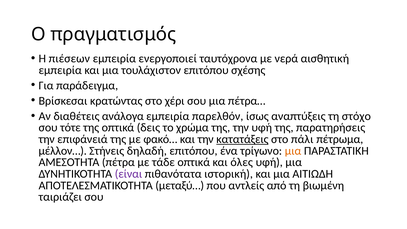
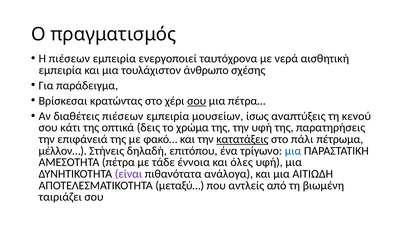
τουλάχιστον επιτόπου: επιτόπου -> άνθρωπο
σου at (197, 101) underline: none -> present
διαθέτεις ανάλογα: ανάλογα -> πιέσεων
παρελθόν: παρελθόν -> μουσείων
στόχο: στόχο -> κενού
τότε: τότε -> κάτι
μια at (293, 151) colour: orange -> blue
τάδε οπτικά: οπτικά -> έννοια
ιστορική: ιστορική -> ανάλογα
